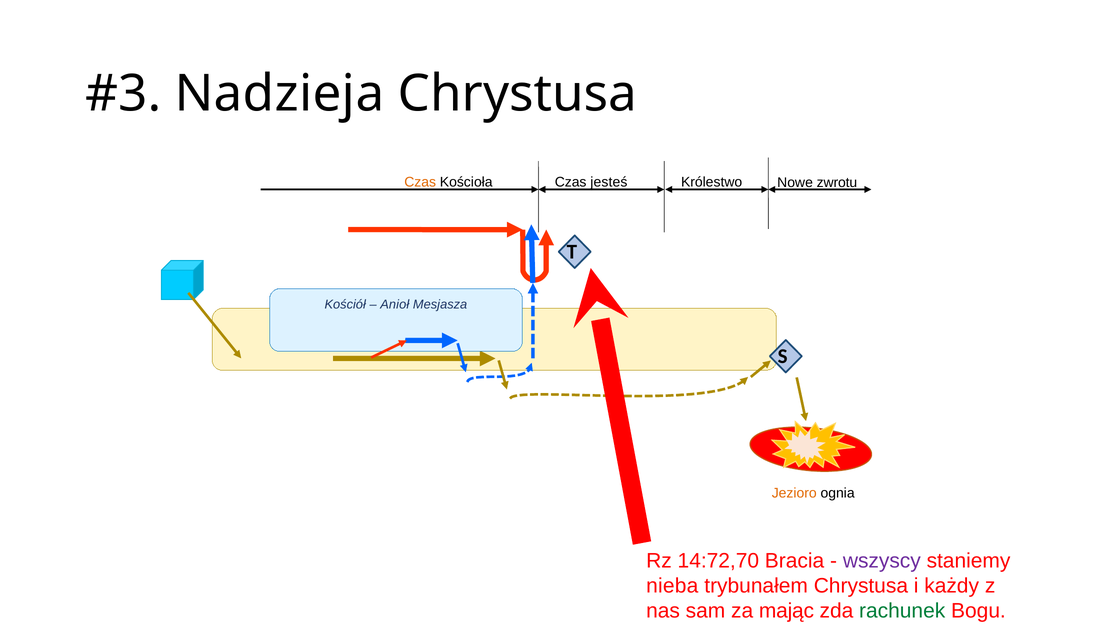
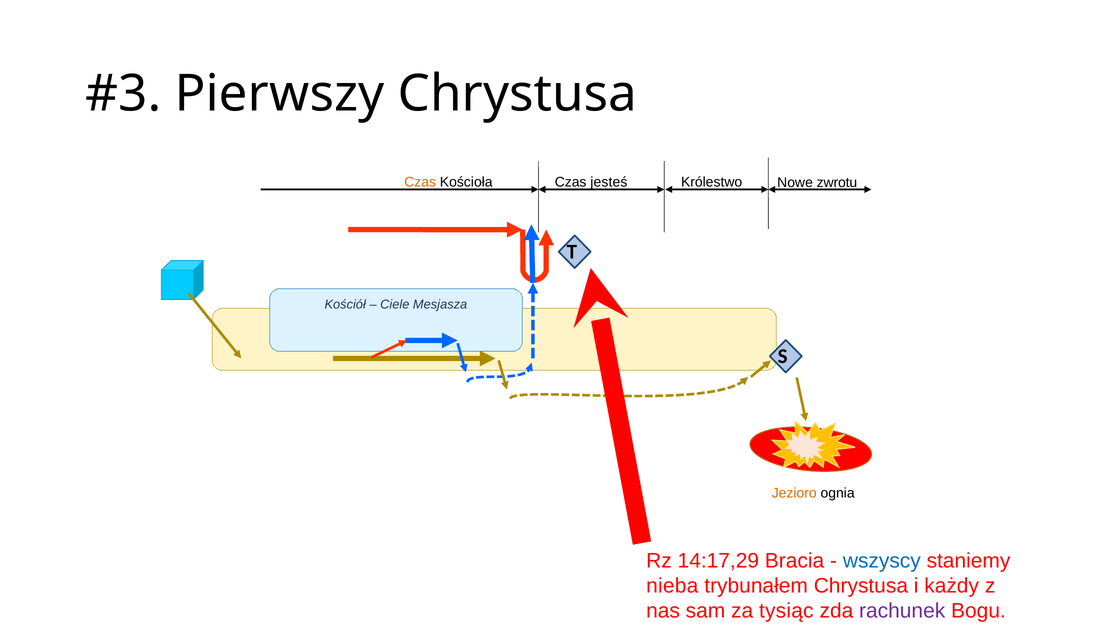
Nadzieja: Nadzieja -> Pierwszy
Anioł: Anioł -> Ciele
14:72,70: 14:72,70 -> 14:17,29
wszyscy colour: purple -> blue
mając: mając -> tysiąc
rachunek colour: green -> purple
